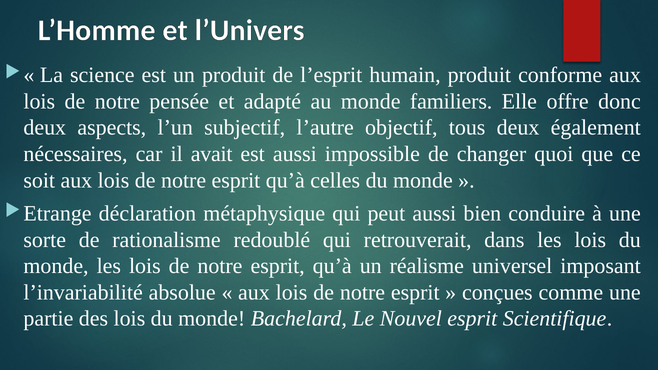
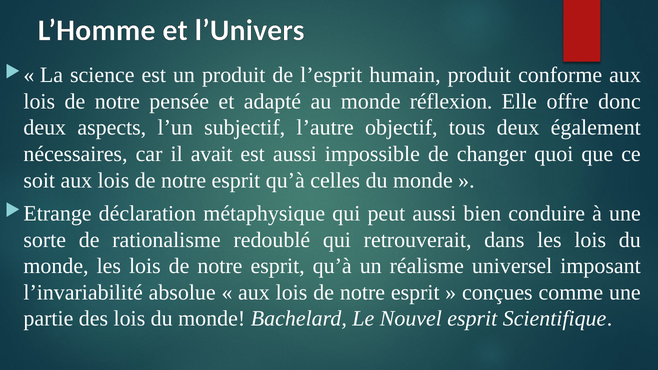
familiers: familiers -> réflexion
